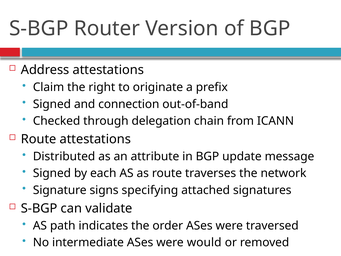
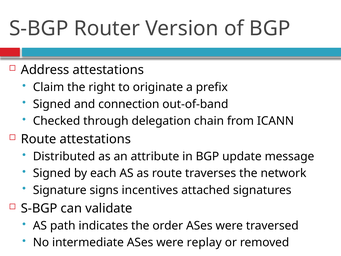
specifying: specifying -> incentives
would: would -> replay
